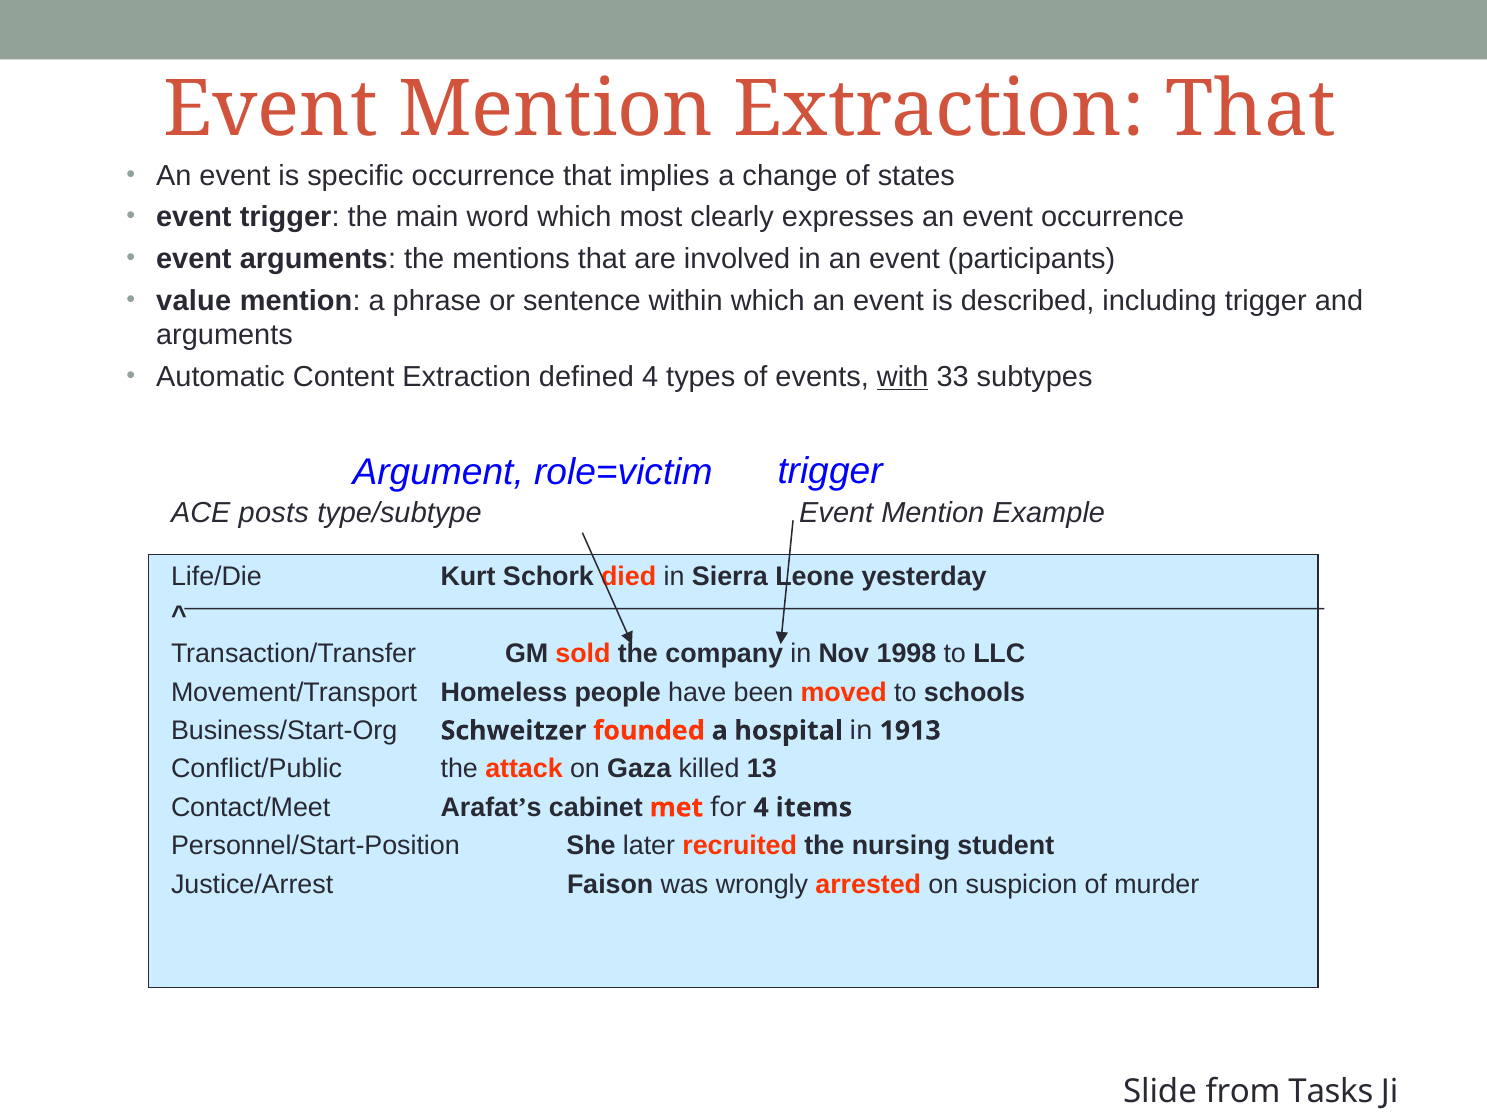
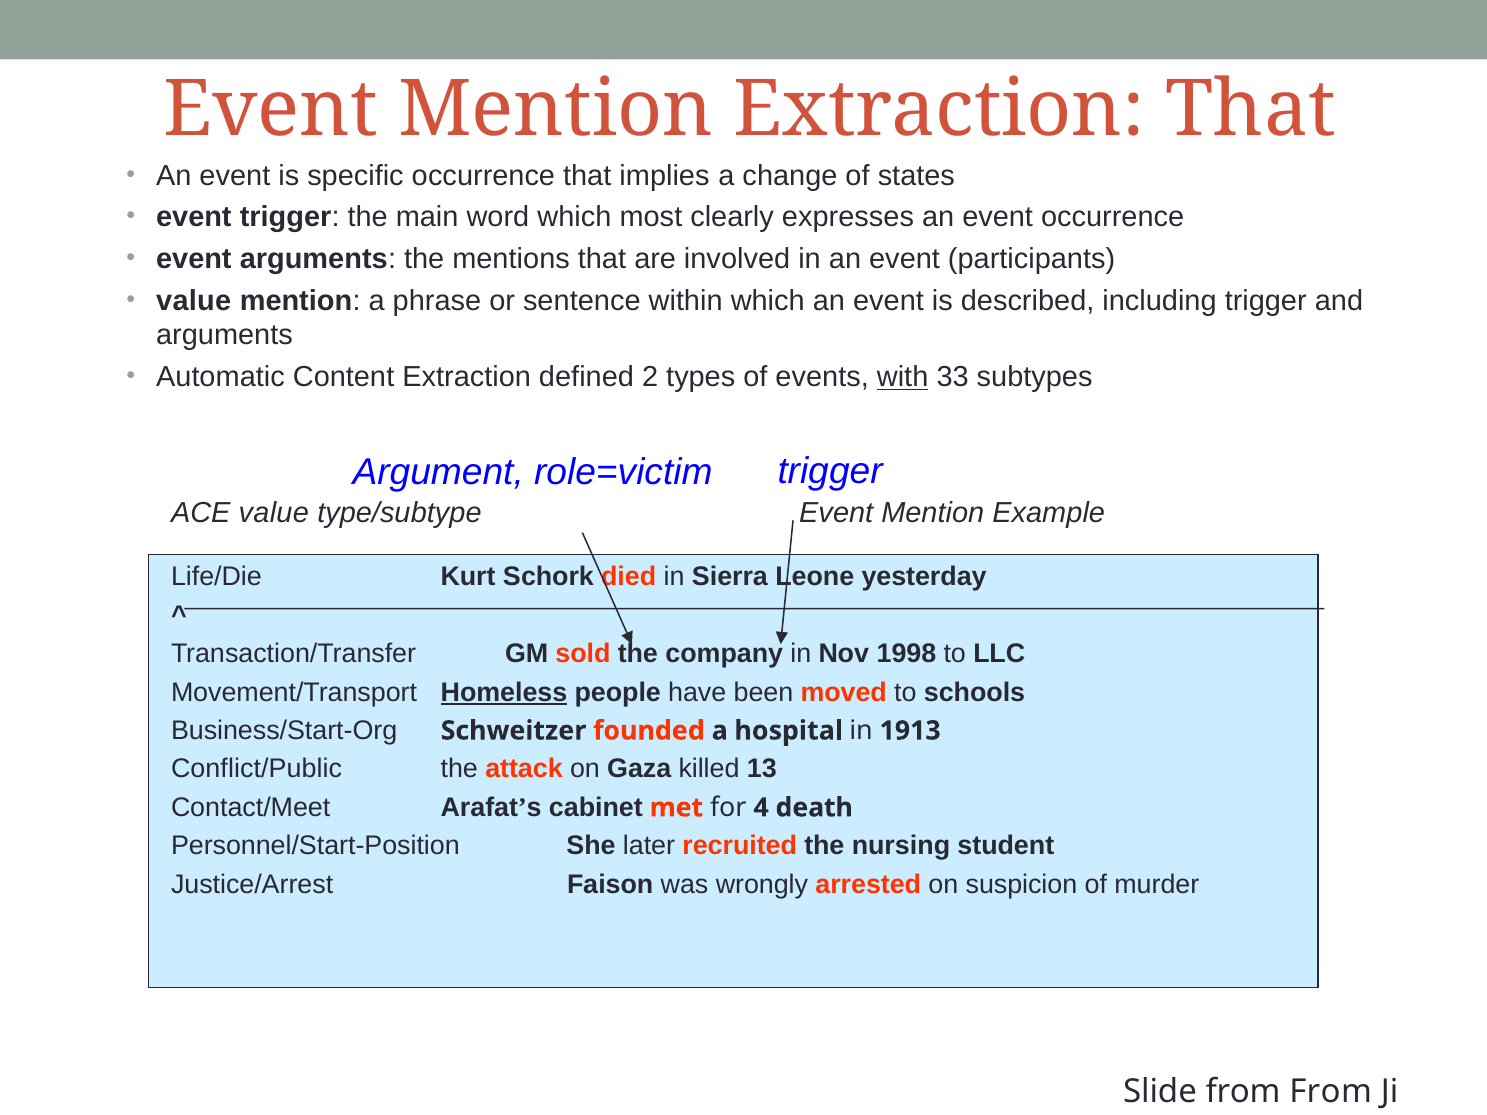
defined 4: 4 -> 2
ACE posts: posts -> value
Homeless underline: none -> present
items: items -> death
from Tasks: Tasks -> From
